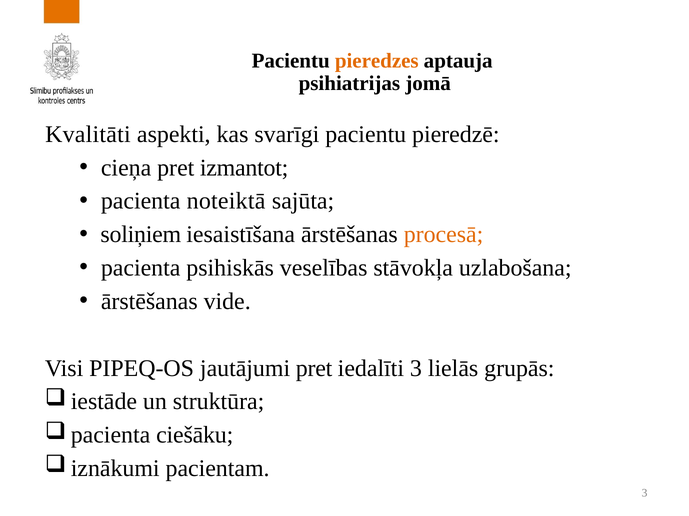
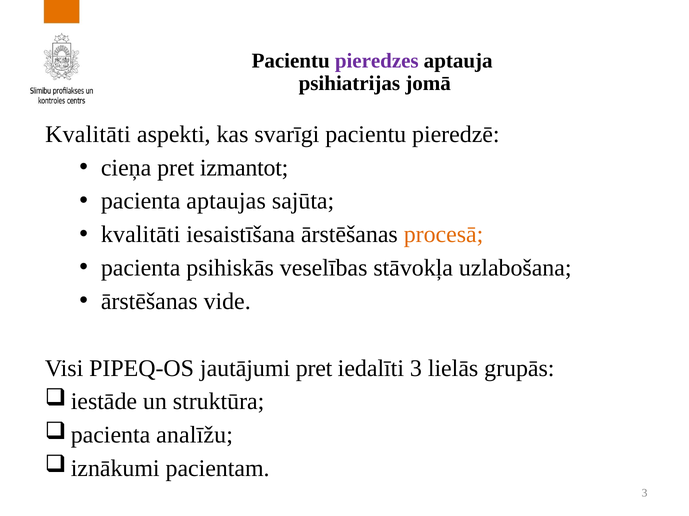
pieredzes colour: orange -> purple
noteiktā: noteiktā -> aptaujas
soliņiem at (141, 235): soliņiem -> kvalitāti
ciešāku: ciešāku -> analīžu
